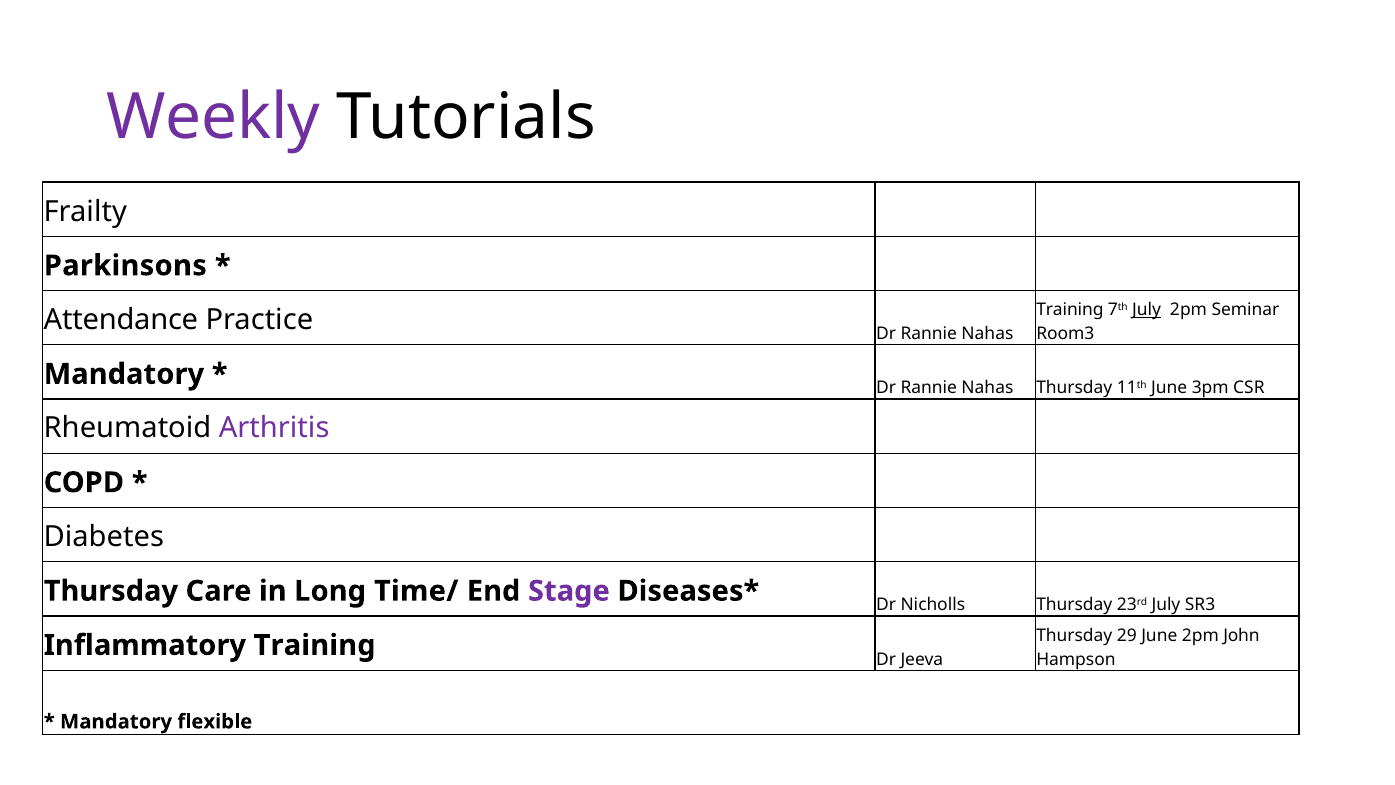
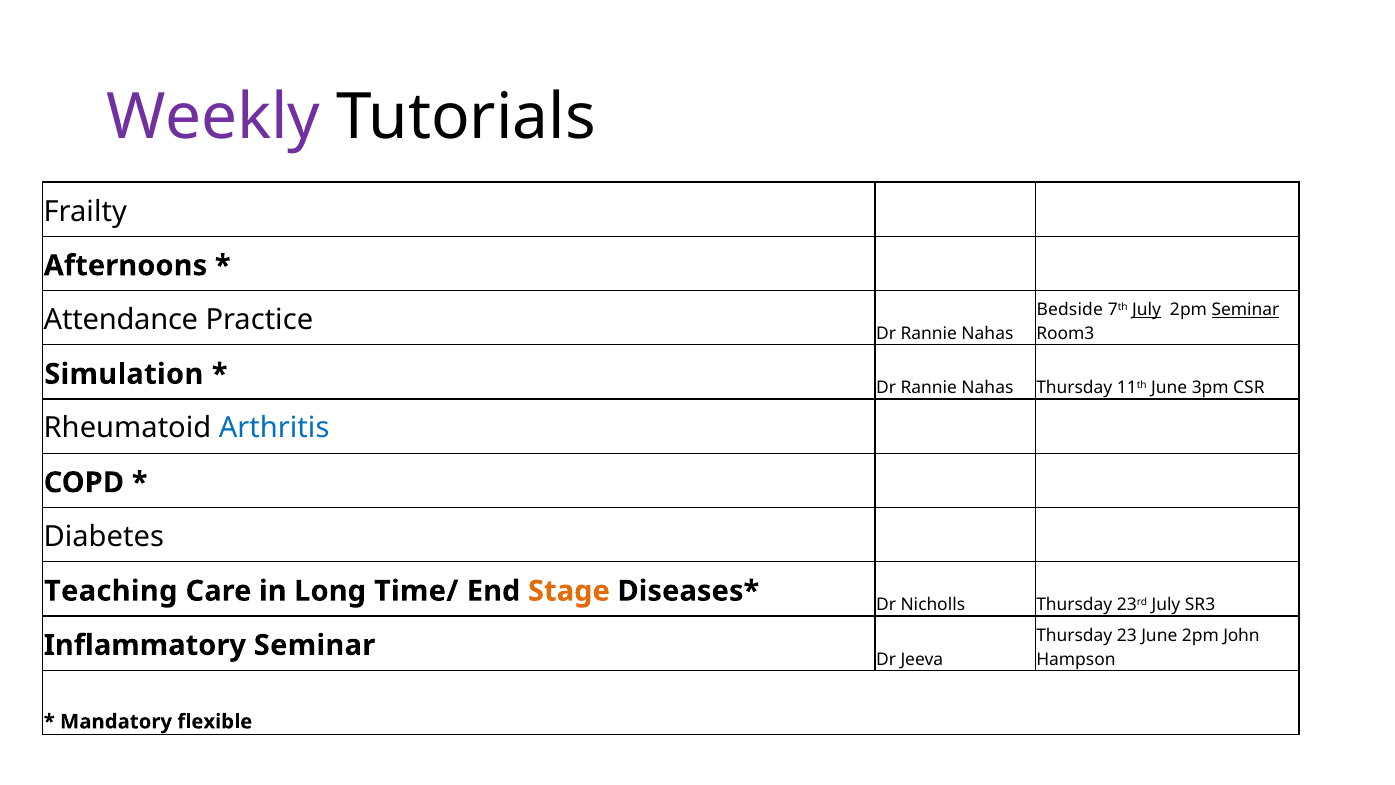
Parkinsons: Parkinsons -> Afternoons
Training at (1070, 310): Training -> Bedside
Seminar at (1245, 310) underline: none -> present
Mandatory at (124, 374): Mandatory -> Simulation
Arthritis colour: purple -> blue
Thursday at (111, 591): Thursday -> Teaching
Stage colour: purple -> orange
29: 29 -> 23
Inflammatory Training: Training -> Seminar
